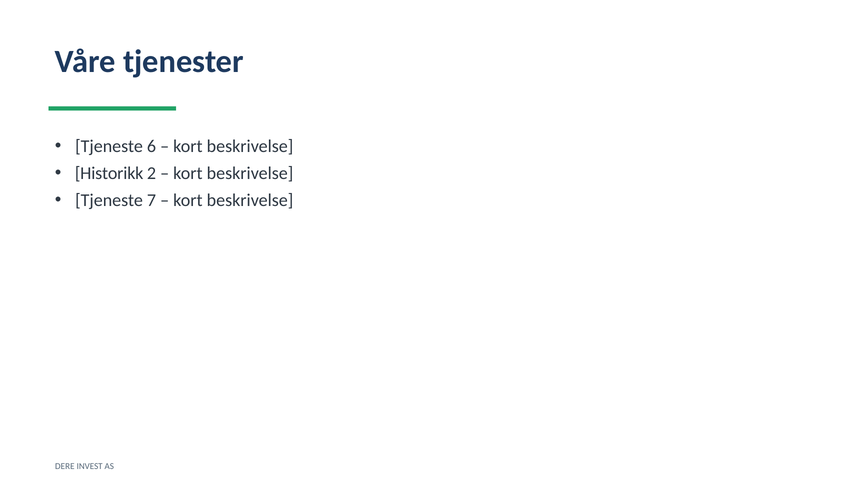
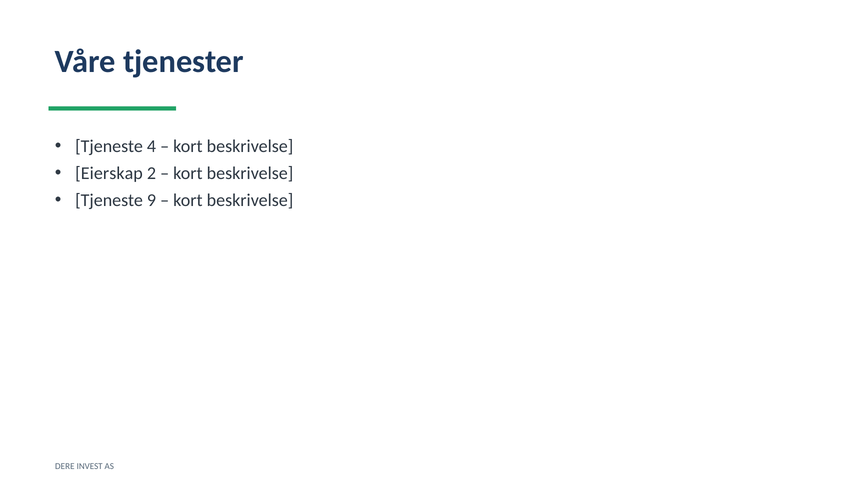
6: 6 -> 4
Historikk: Historikk -> Eierskap
7: 7 -> 9
